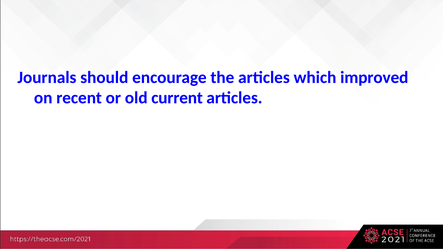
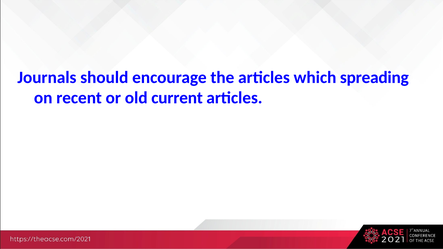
improved: improved -> spreading
